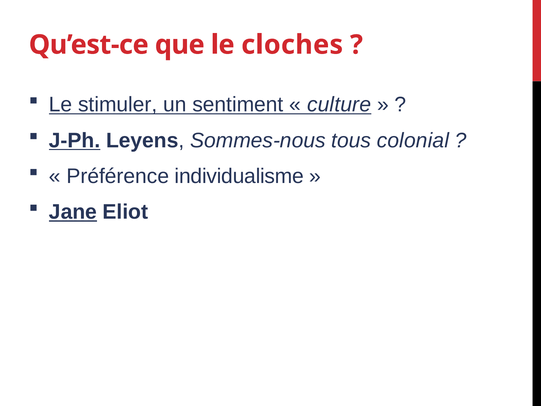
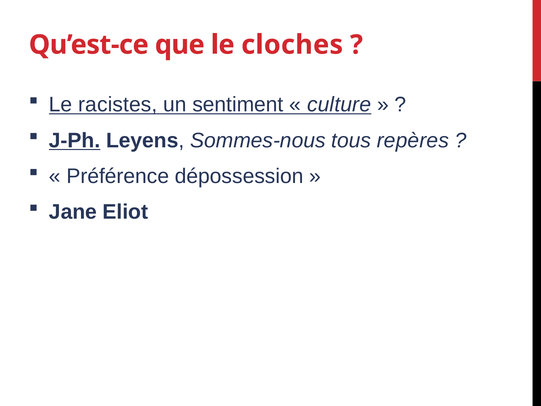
stimuler: stimuler -> racistes
colonial: colonial -> repères
individualisme: individualisme -> dépossession
Jane underline: present -> none
